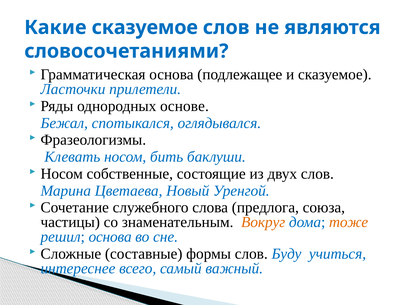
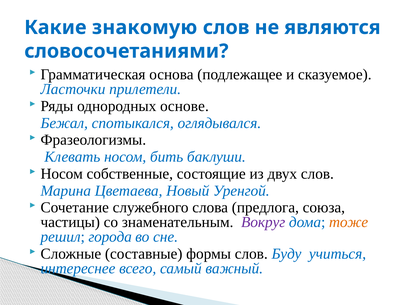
Какие сказуемое: сказуемое -> знакомую
Вокруг colour: orange -> purple
решил основа: основа -> города
